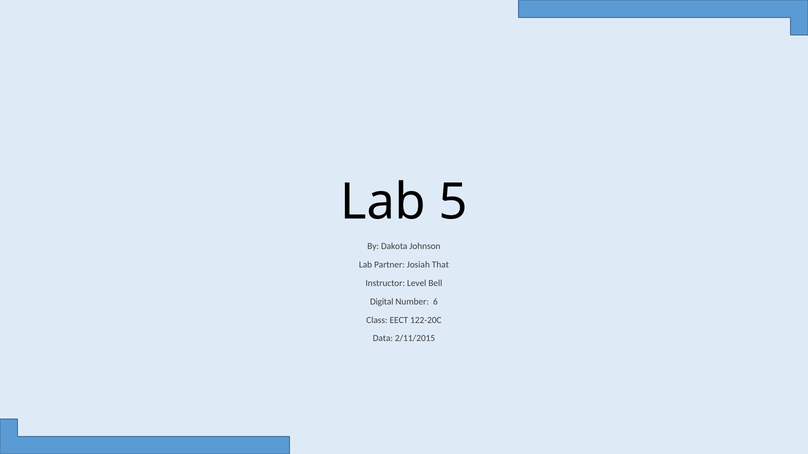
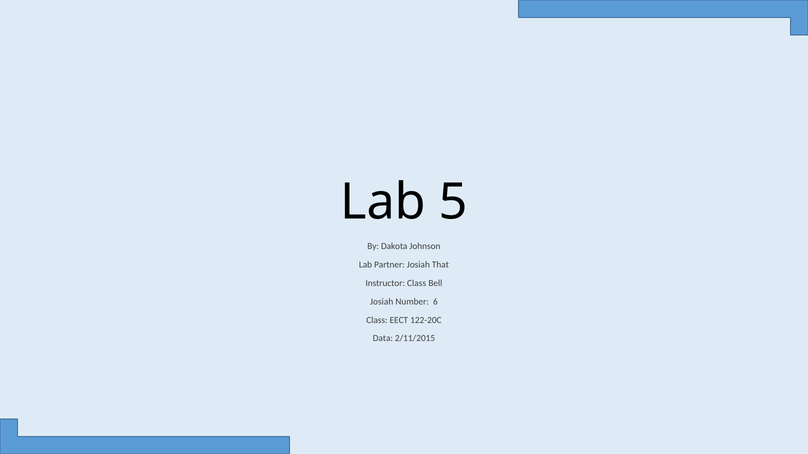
Instructor Level: Level -> Class
Digital at (382, 302): Digital -> Josiah
